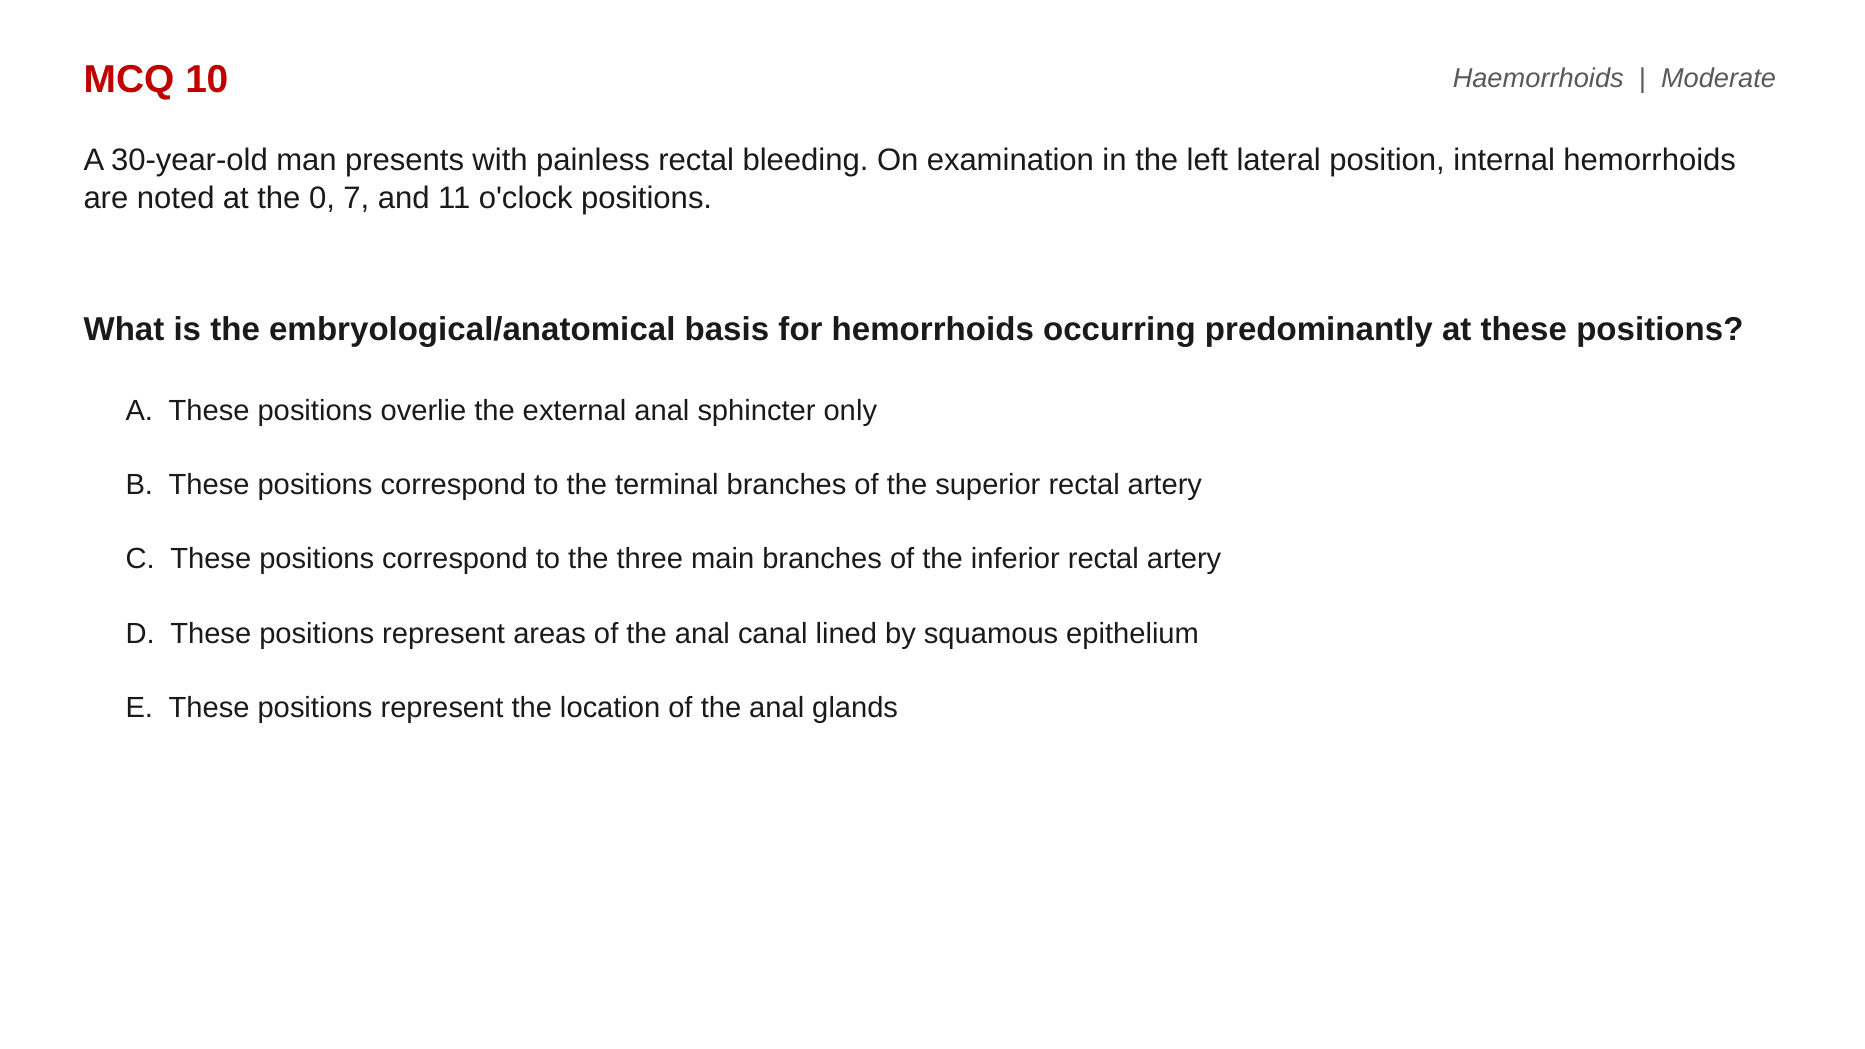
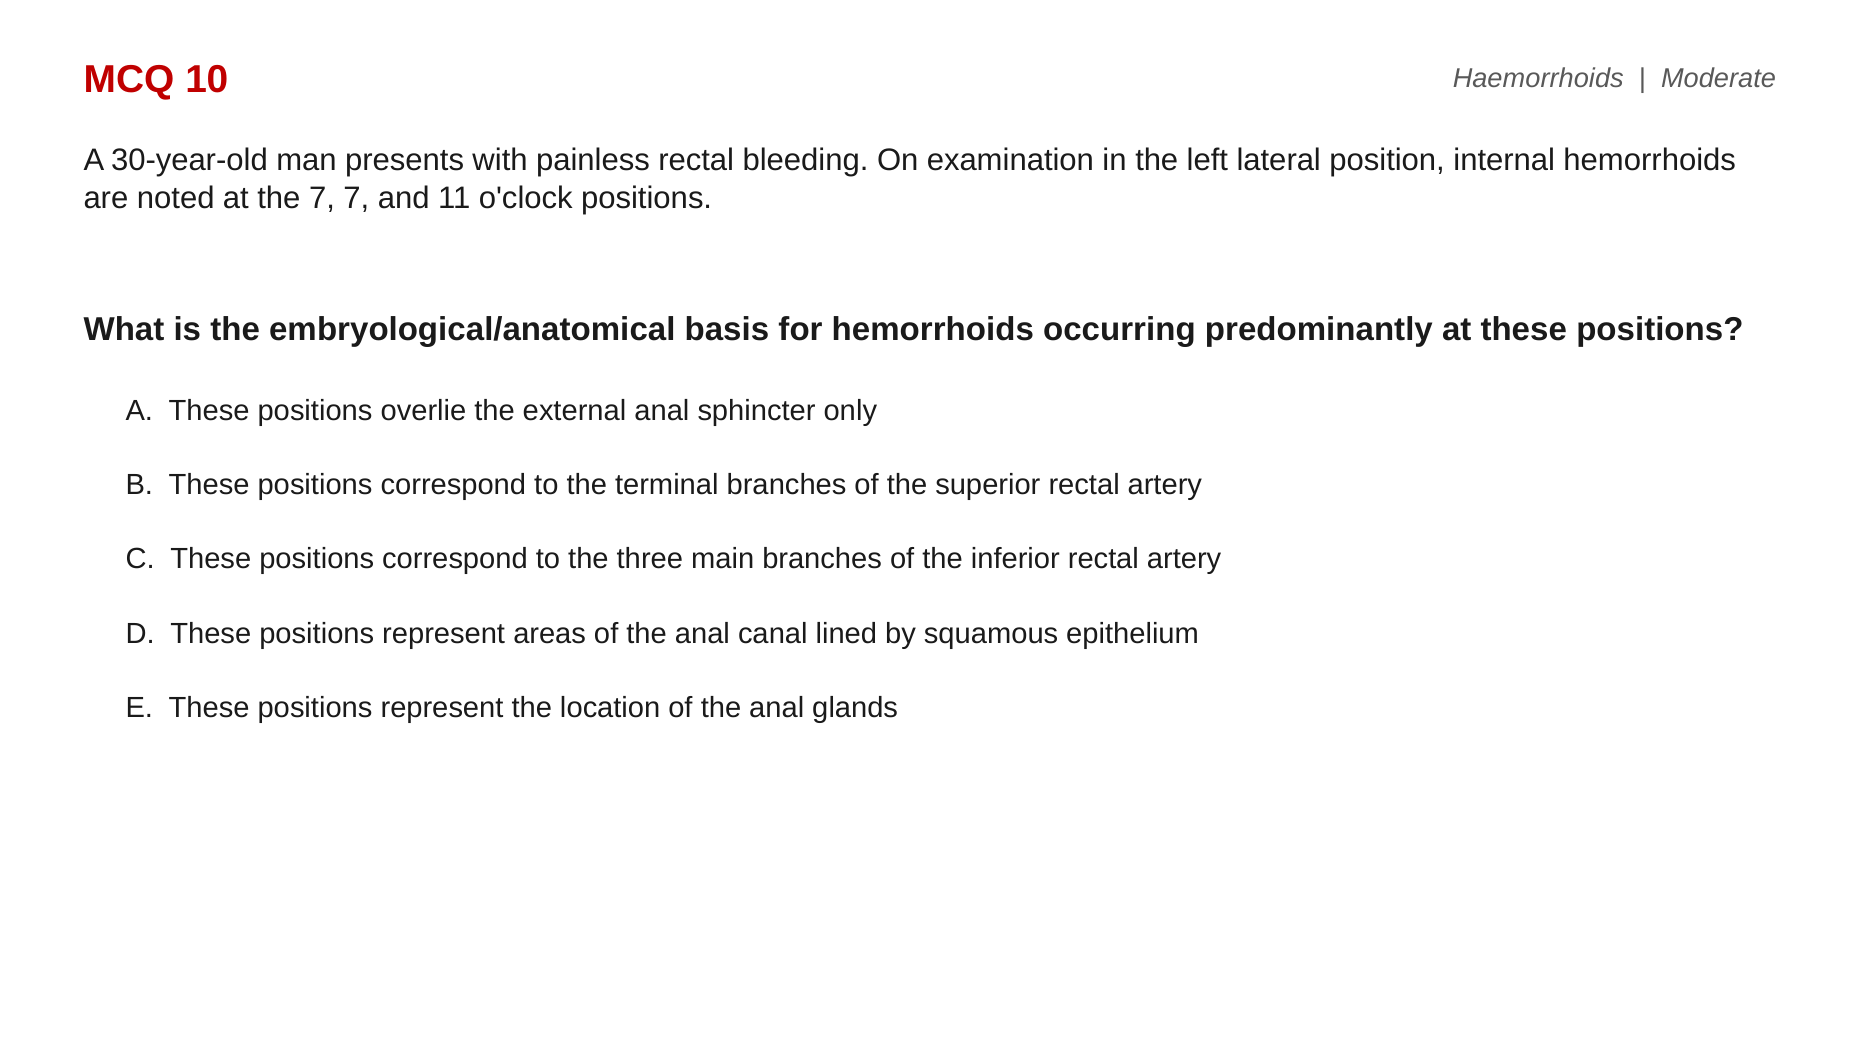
the 0: 0 -> 7
